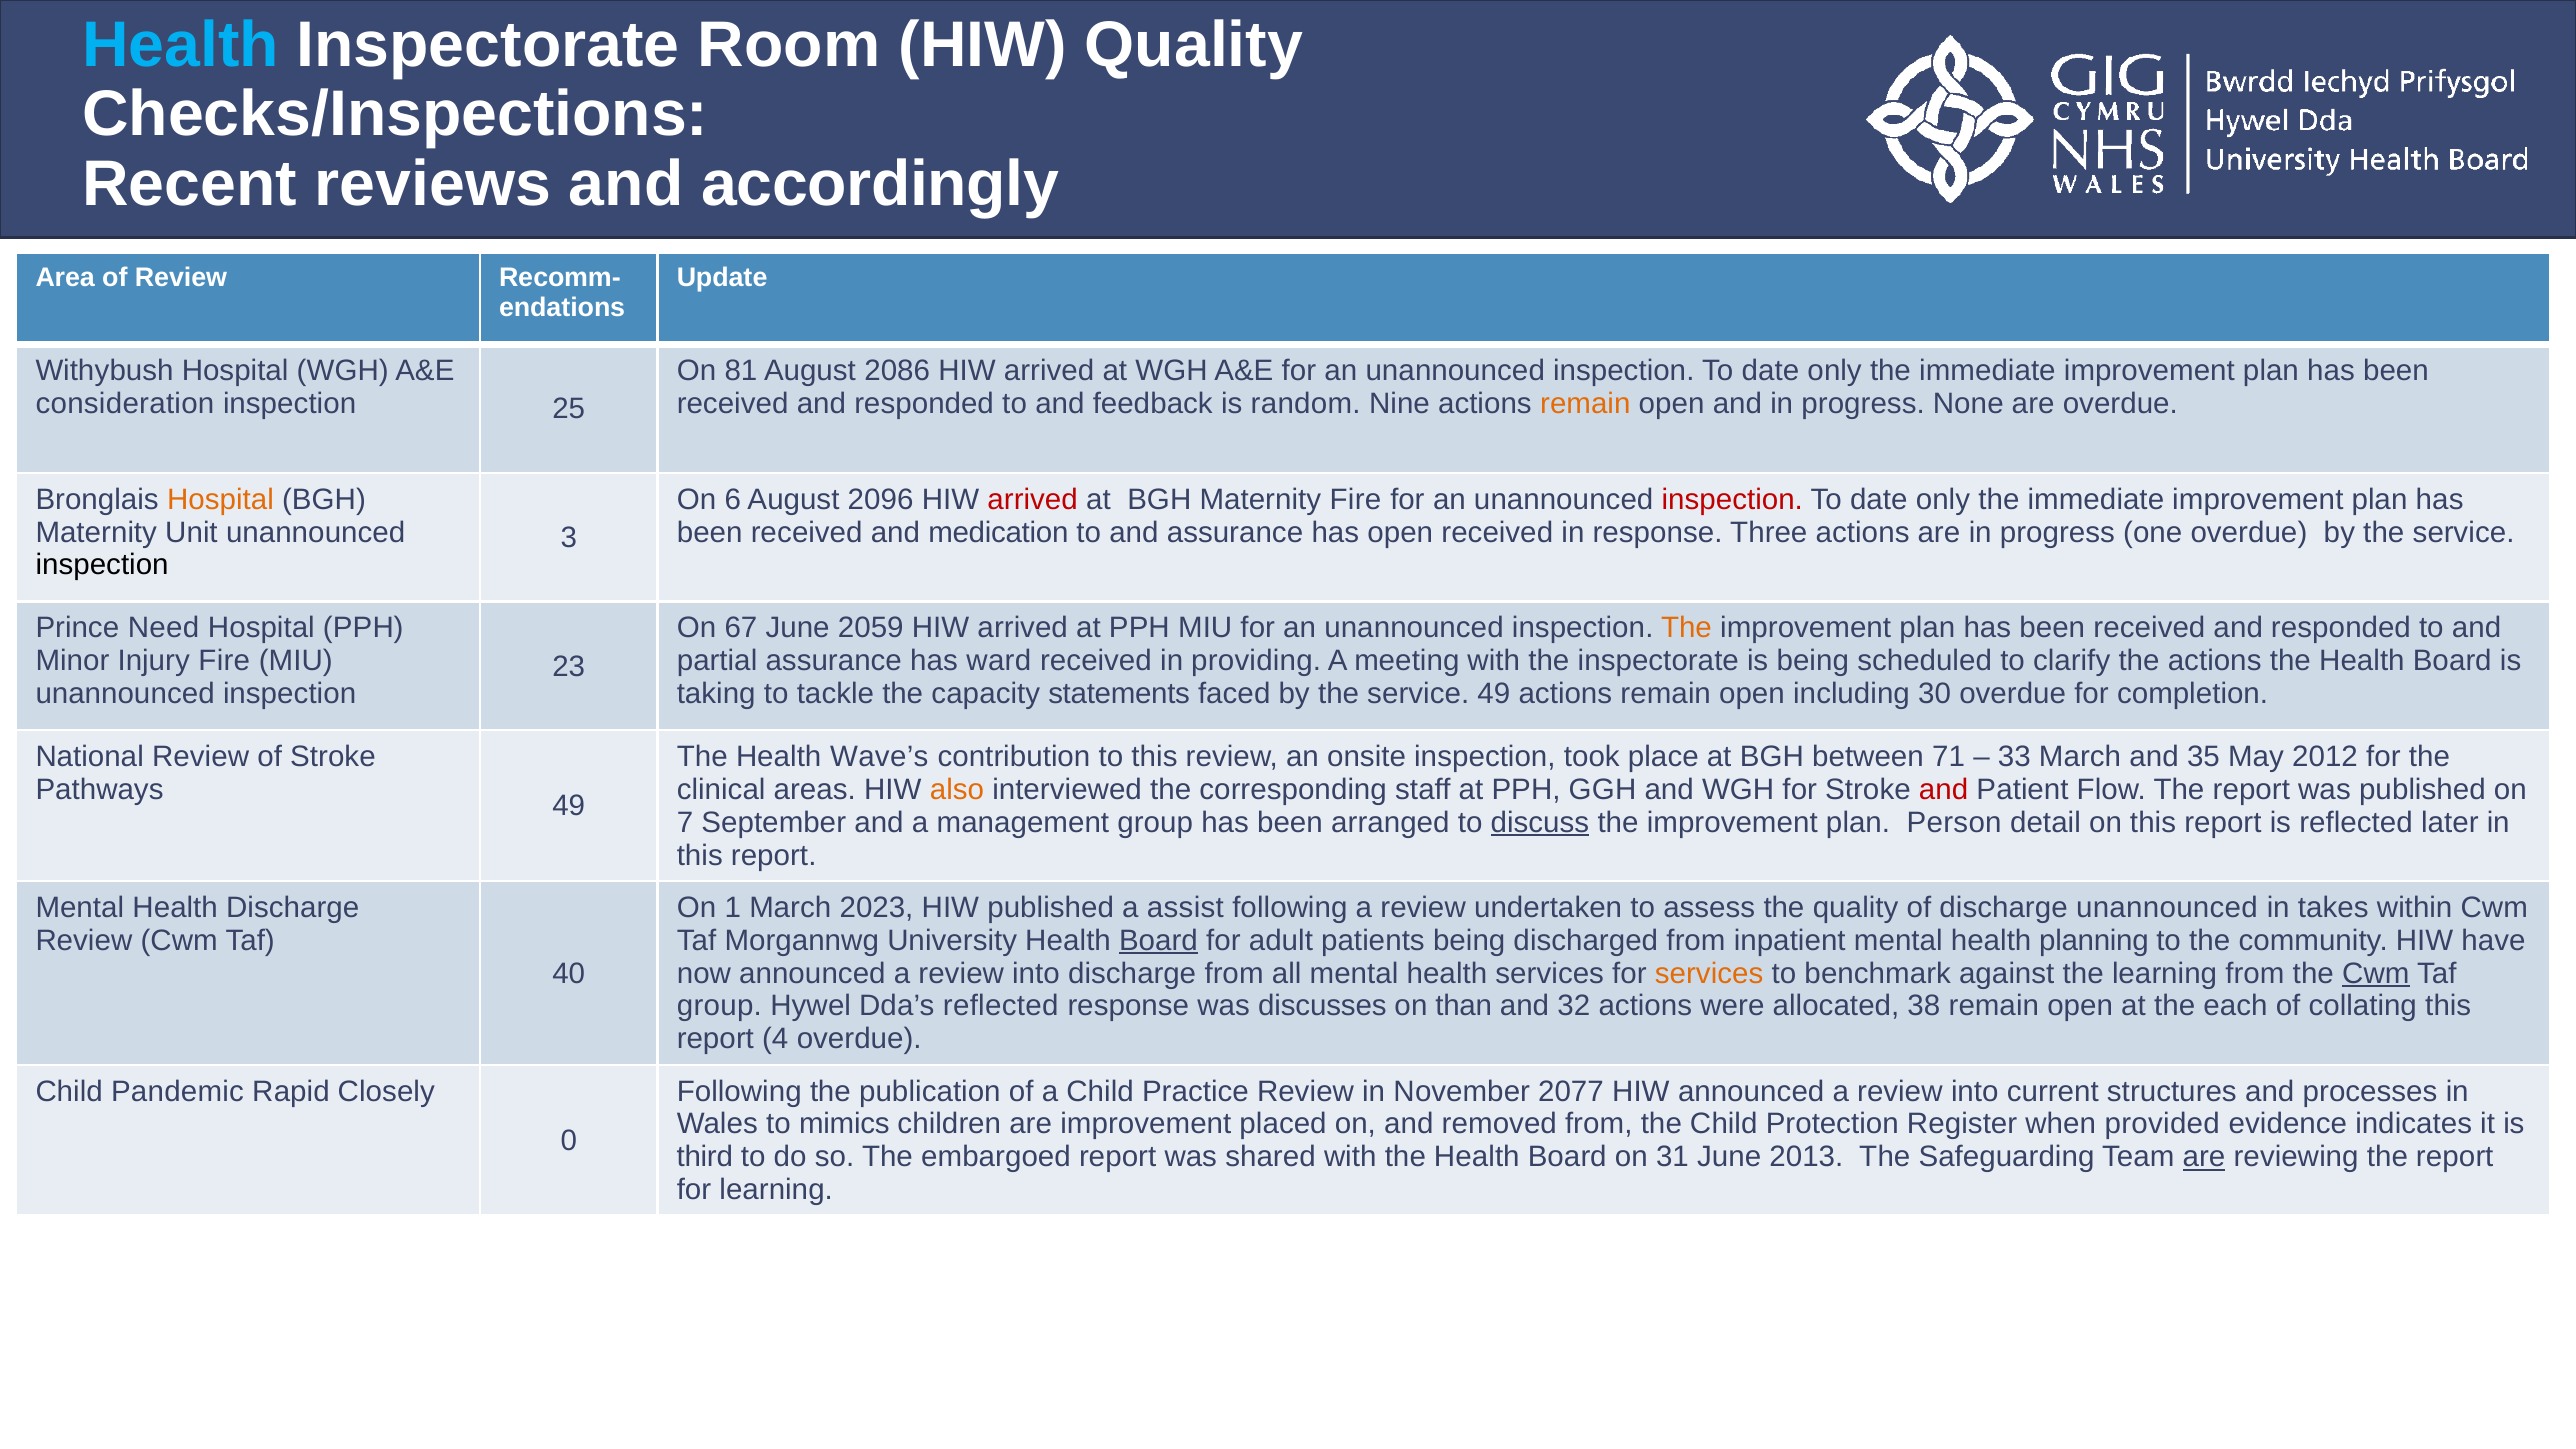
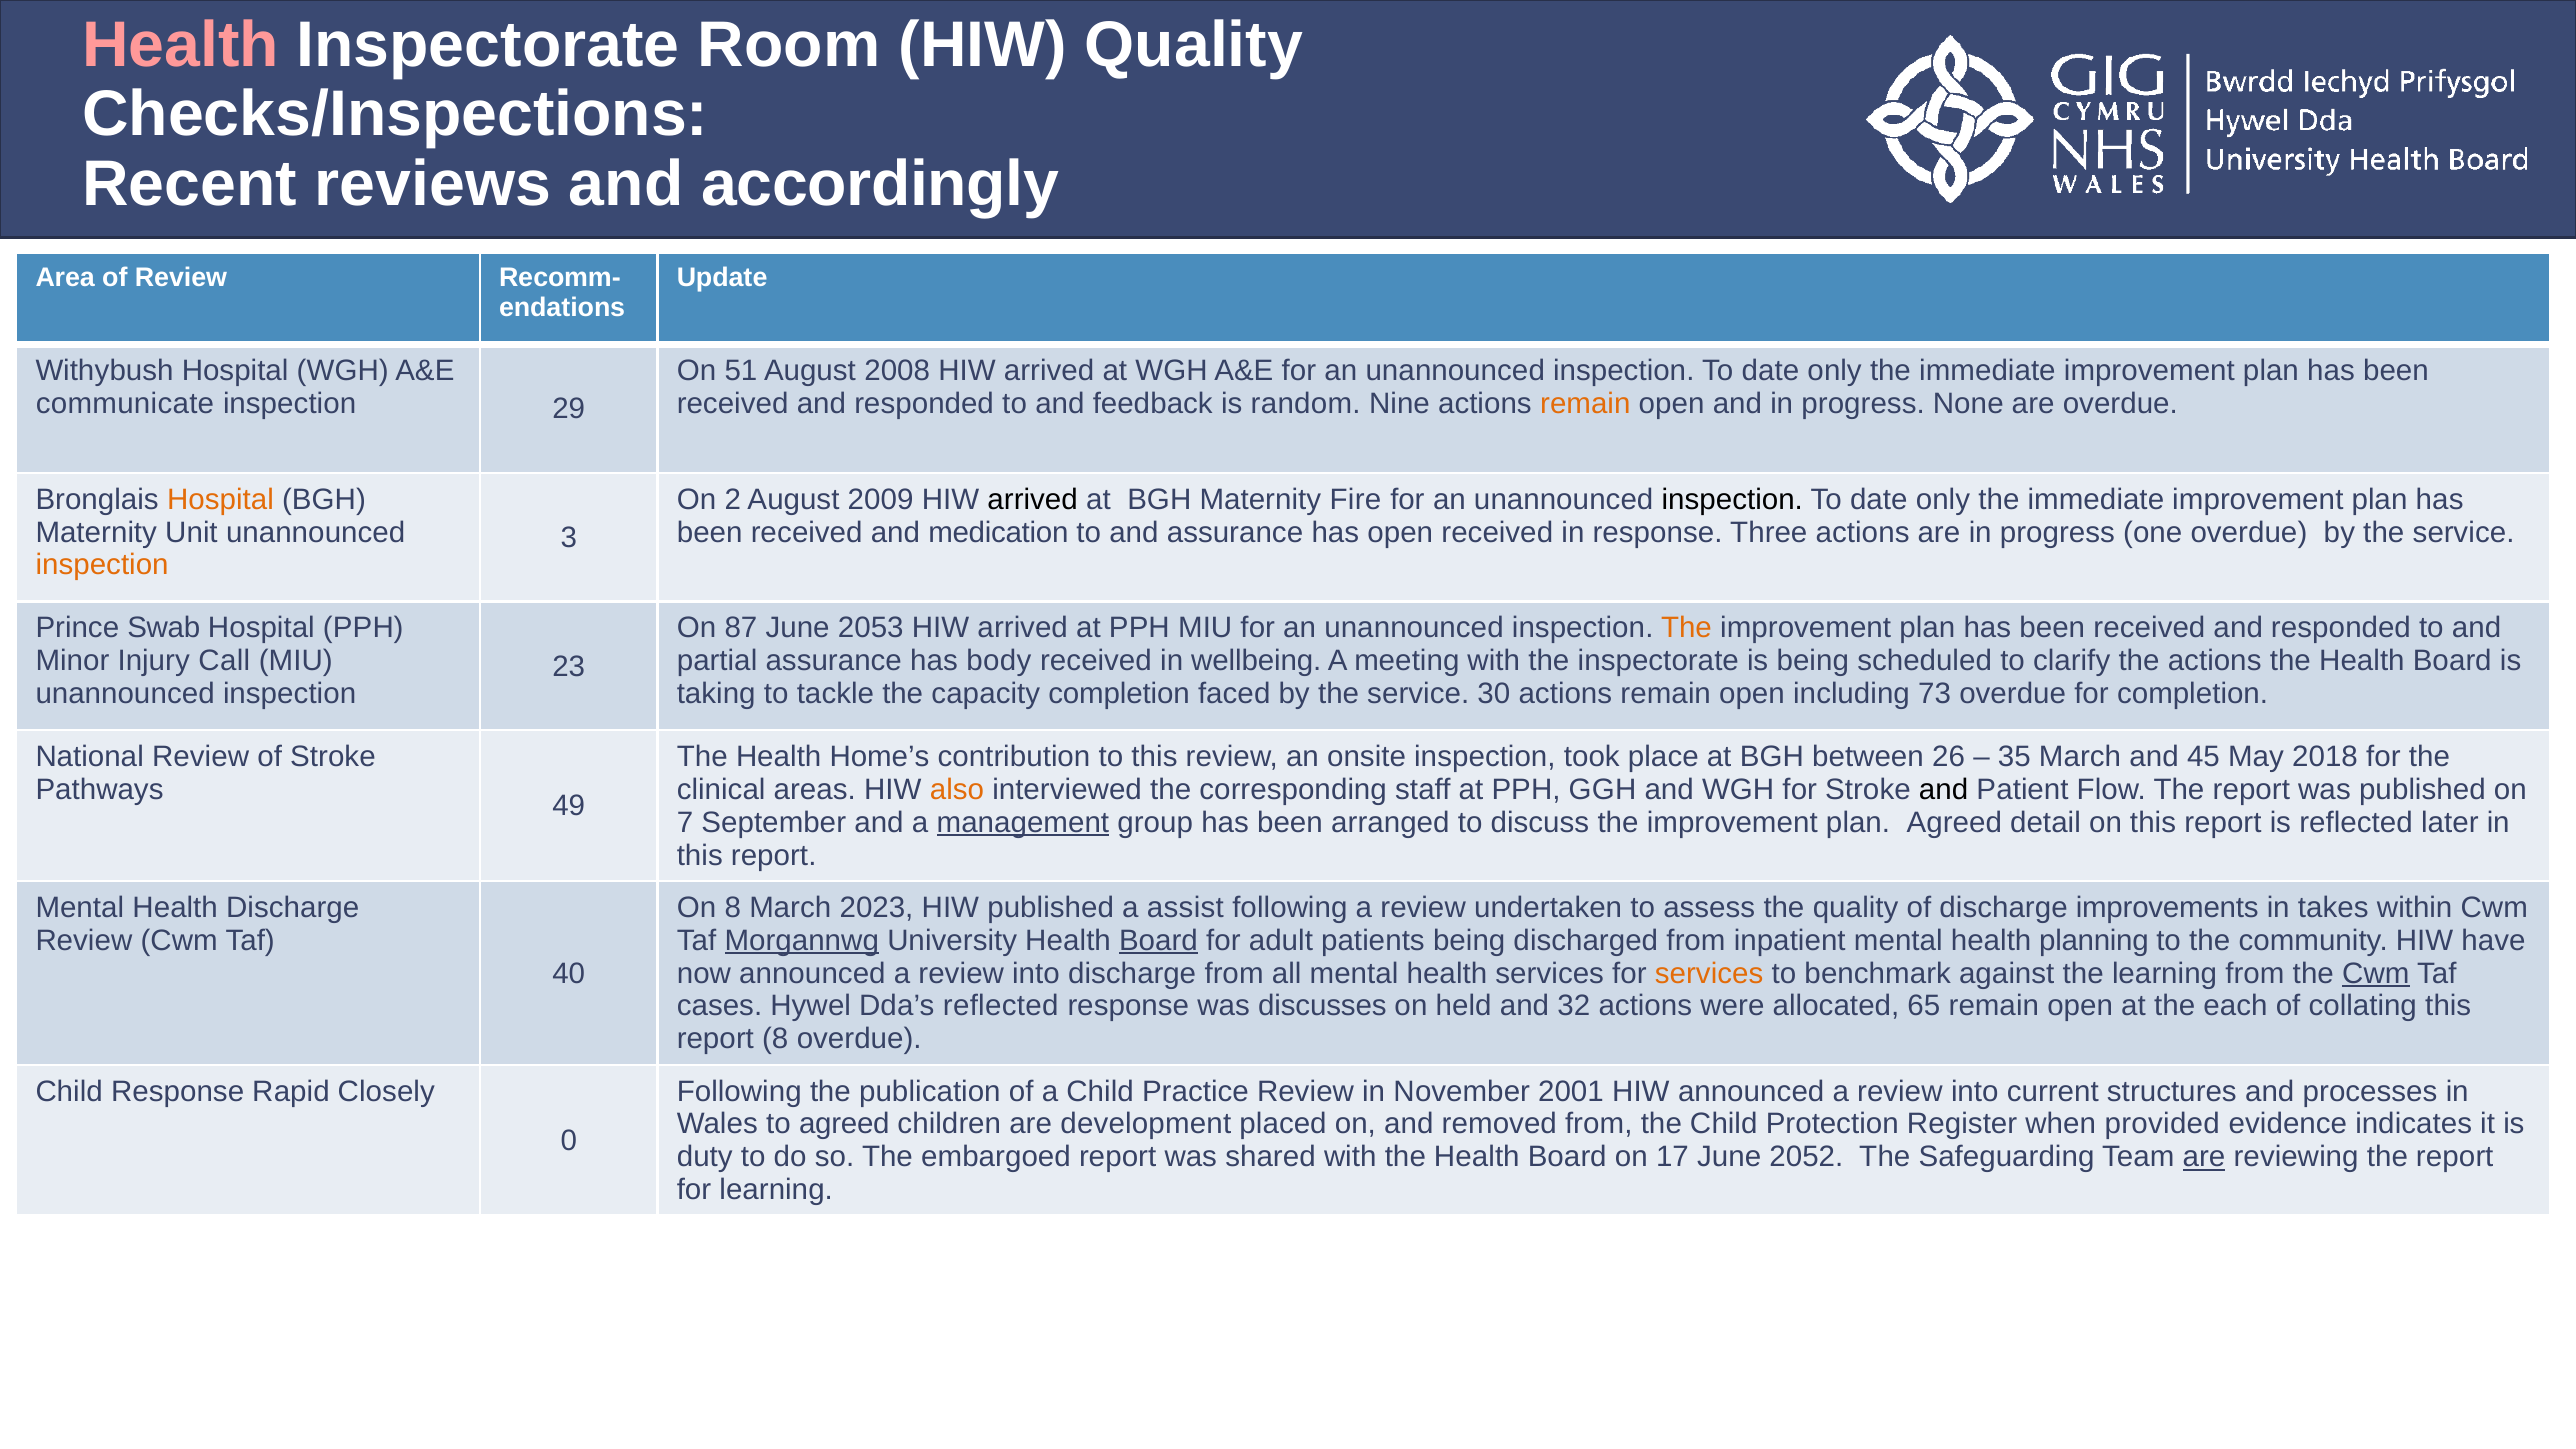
Health at (181, 45) colour: light blue -> pink
81: 81 -> 51
2086: 2086 -> 2008
consideration: consideration -> communicate
25: 25 -> 29
6: 6 -> 2
2096: 2096 -> 2009
arrived at (1033, 499) colour: red -> black
inspection at (1732, 499) colour: red -> black
inspection at (102, 565) colour: black -> orange
Need: Need -> Swab
67: 67 -> 87
2059: 2059 -> 2053
Injury Fire: Fire -> Call
ward: ward -> body
providing: providing -> wellbeing
capacity statements: statements -> completion
service 49: 49 -> 30
30: 30 -> 73
Wave’s: Wave’s -> Home’s
71: 71 -> 26
33: 33 -> 35
35: 35 -> 45
2012: 2012 -> 2018
and at (1943, 790) colour: red -> black
management underline: none -> present
discuss underline: present -> none
plan Person: Person -> Agreed
On 1: 1 -> 8
discharge unannounced: unannounced -> improvements
Morgannwg underline: none -> present
group at (719, 1006): group -> cases
than: than -> held
38: 38 -> 65
report 4: 4 -> 8
Child Pandemic: Pandemic -> Response
2077: 2077 -> 2001
to mimics: mimics -> agreed
are improvement: improvement -> development
third: third -> duty
31: 31 -> 17
2013: 2013 -> 2052
